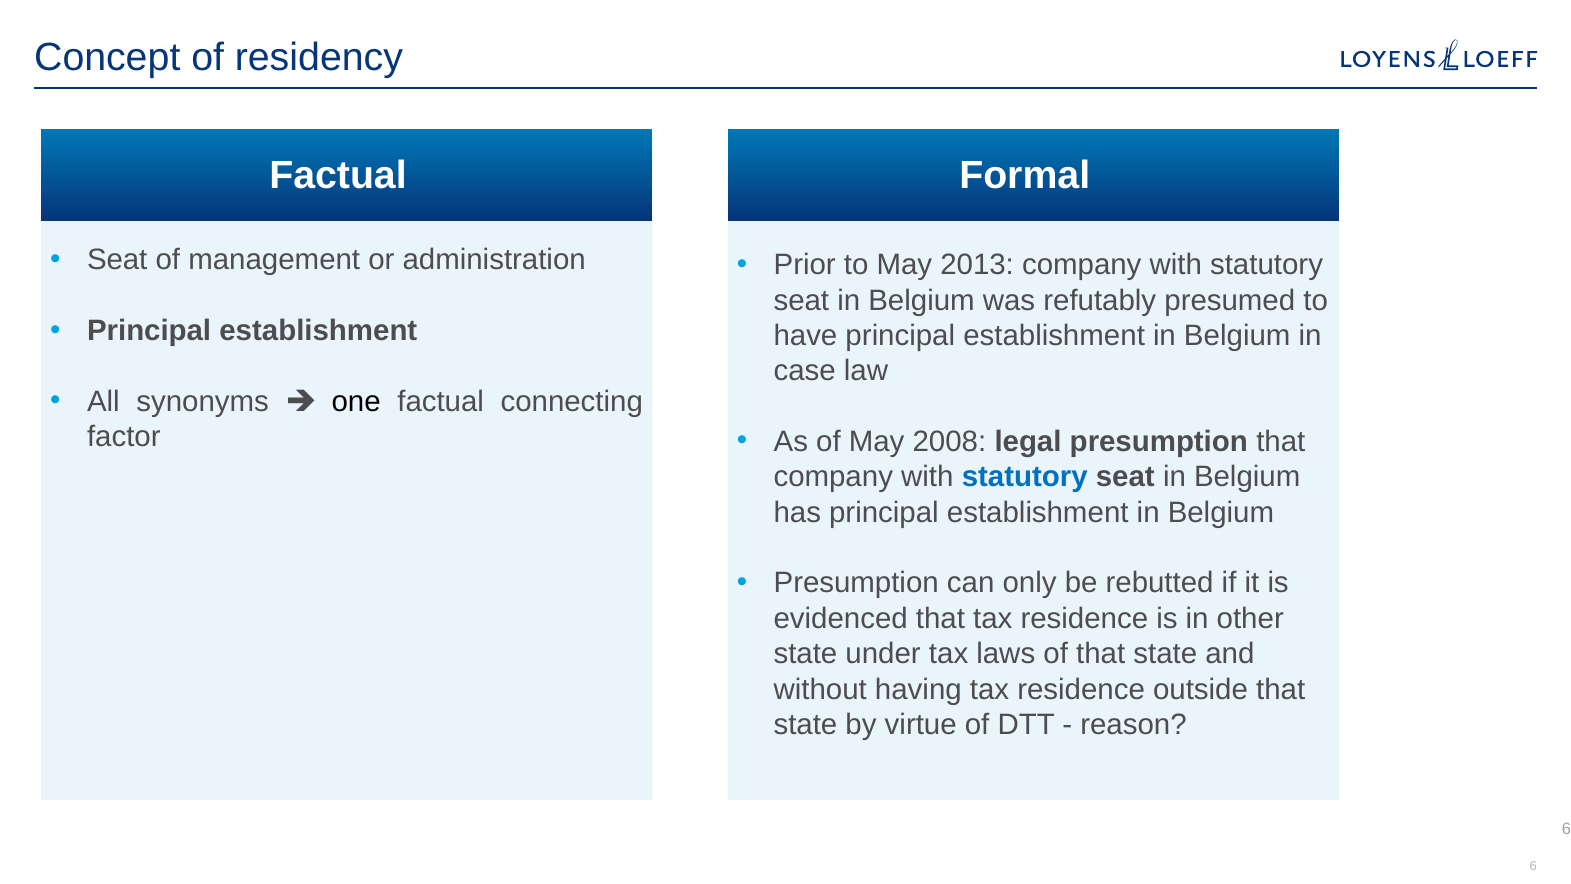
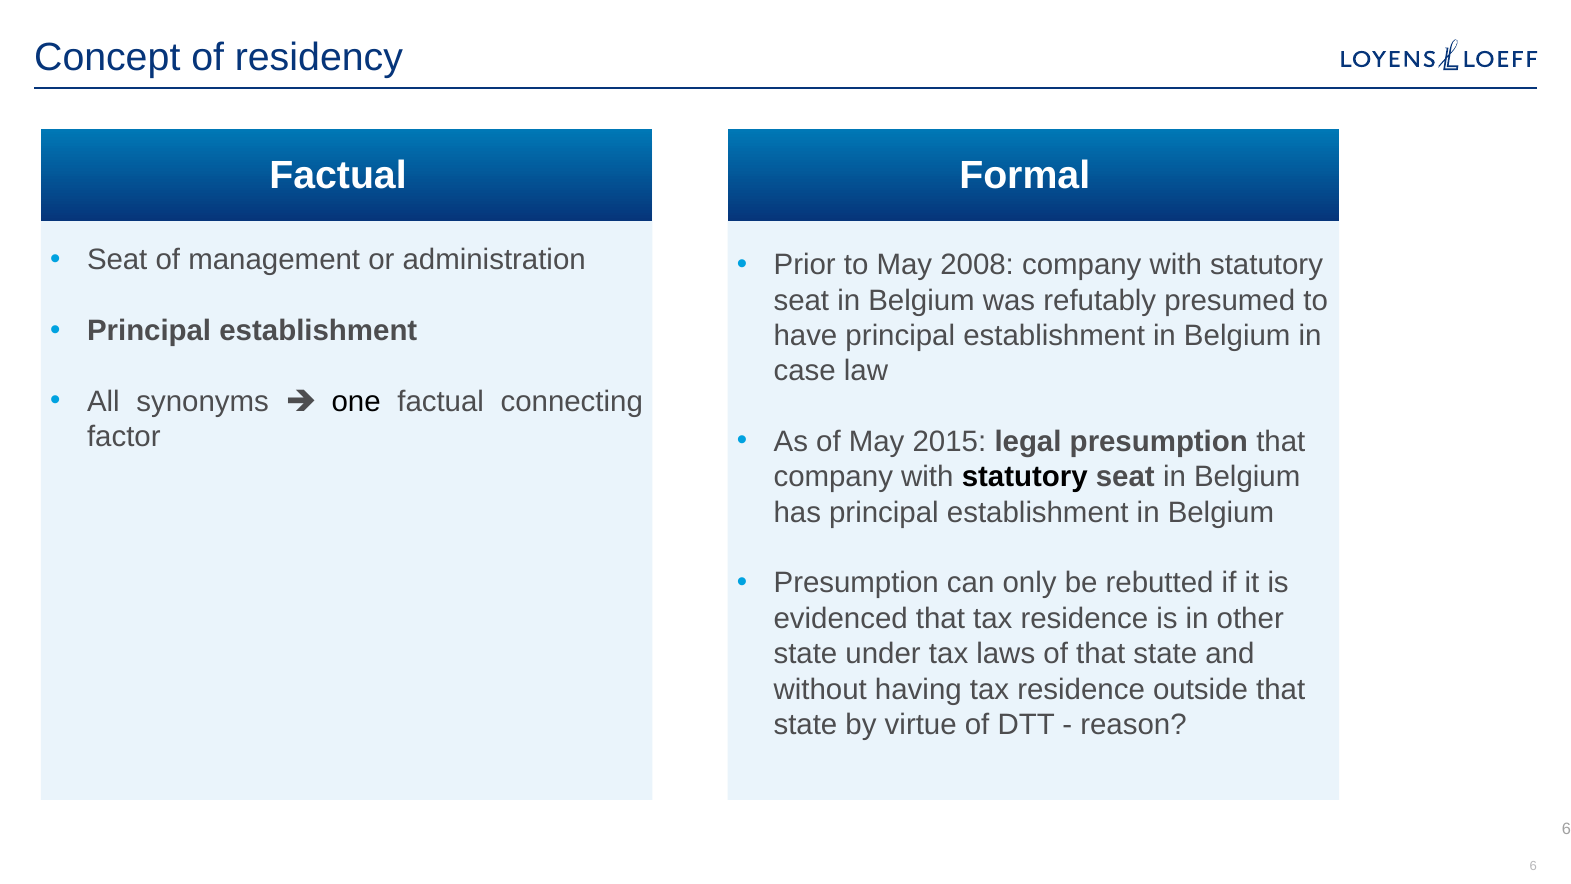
2013: 2013 -> 2008
2008: 2008 -> 2015
statutory at (1025, 477) colour: blue -> black
